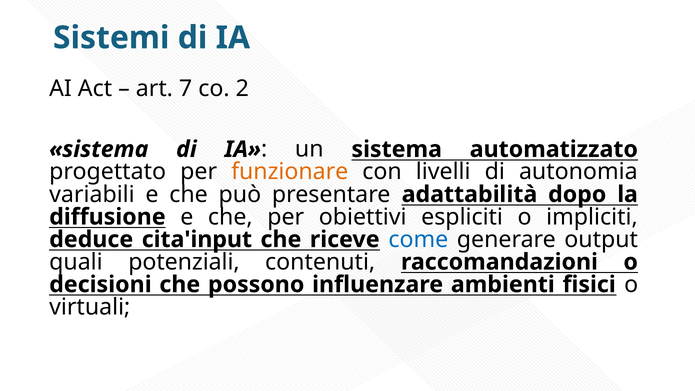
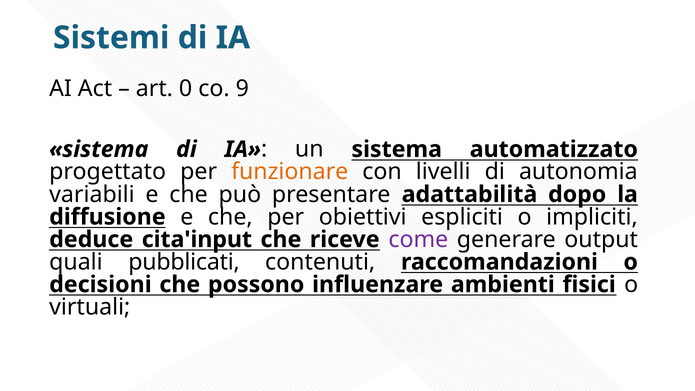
7: 7 -> 0
2: 2 -> 9
come colour: blue -> purple
potenziali: potenziali -> pubblicati
